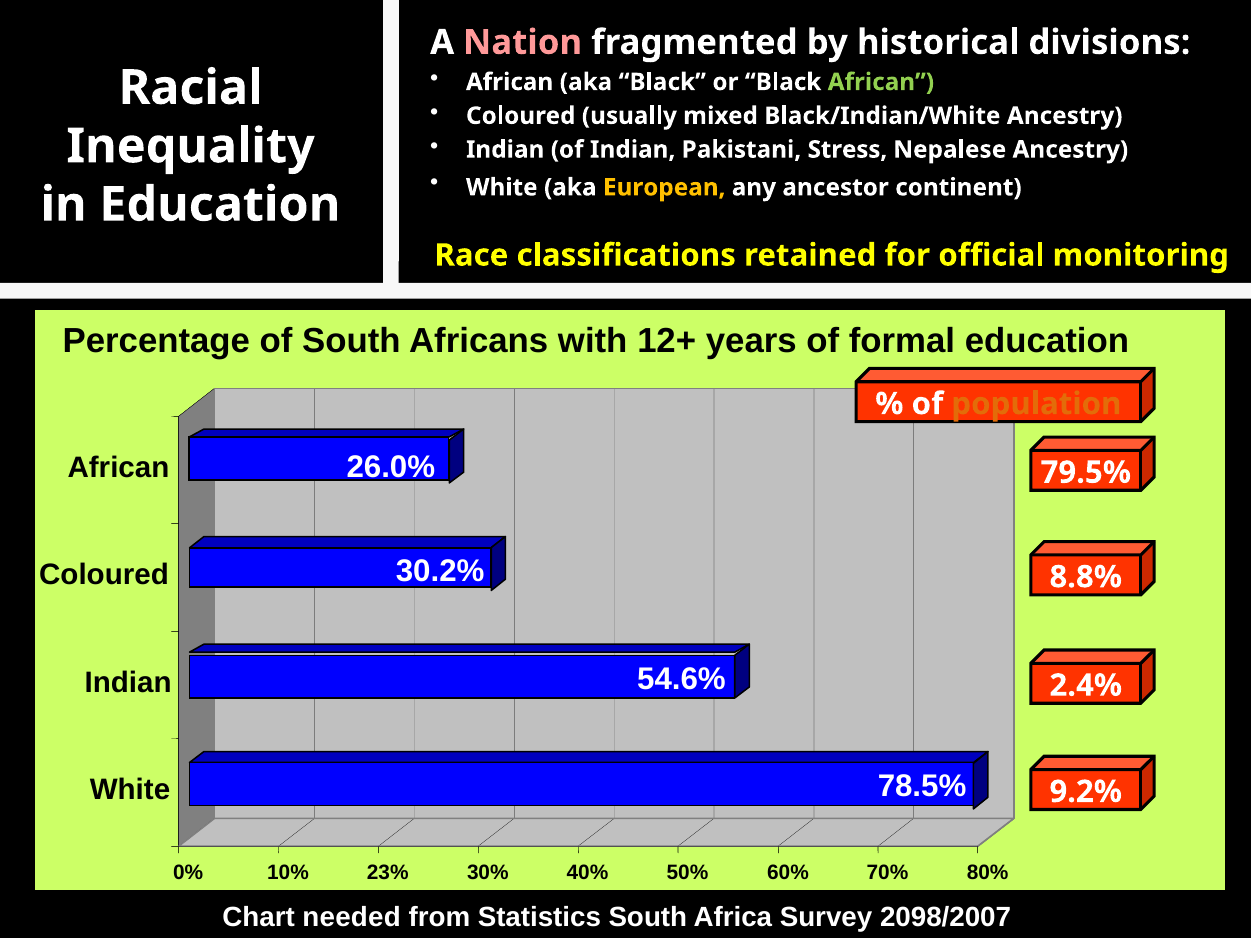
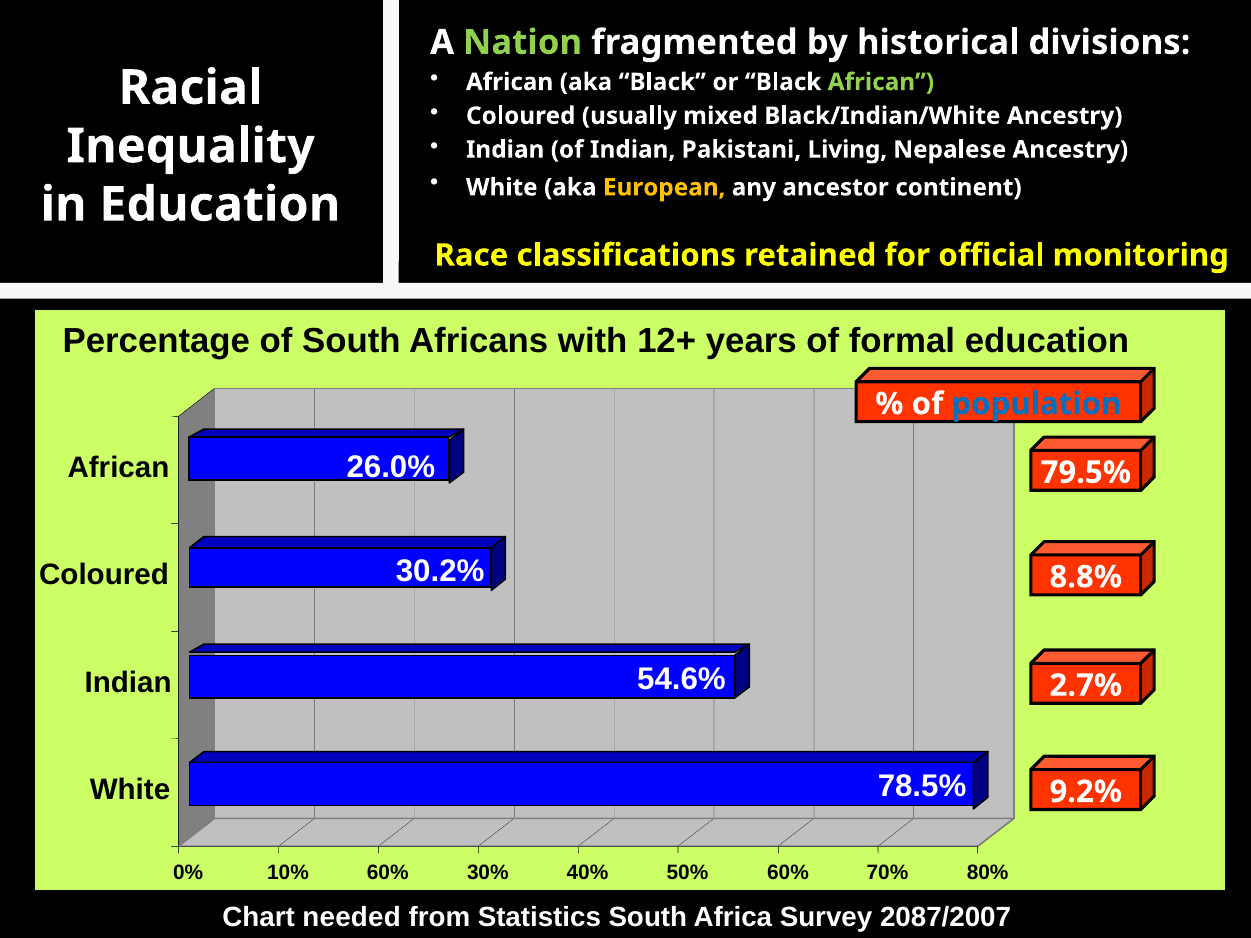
Nation colour: pink -> light green
Stress: Stress -> Living
population colour: orange -> blue
2.4%: 2.4% -> 2.7%
10% 23%: 23% -> 60%
2098/2007: 2098/2007 -> 2087/2007
